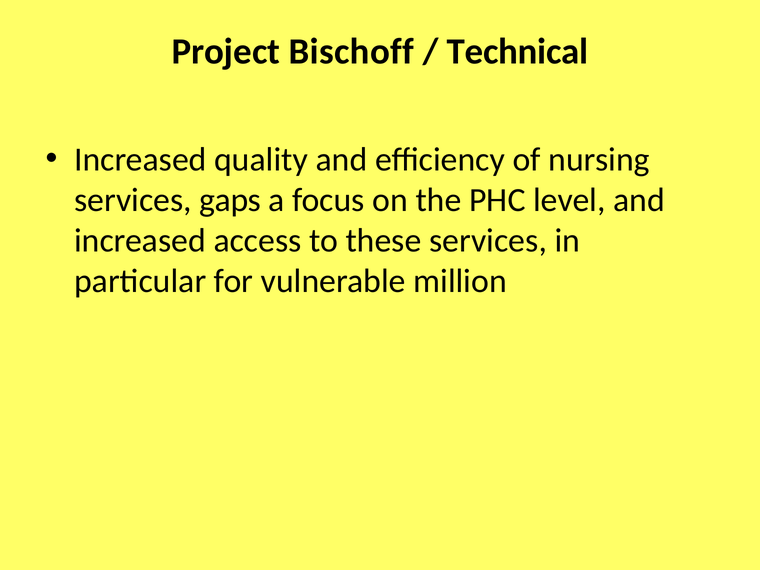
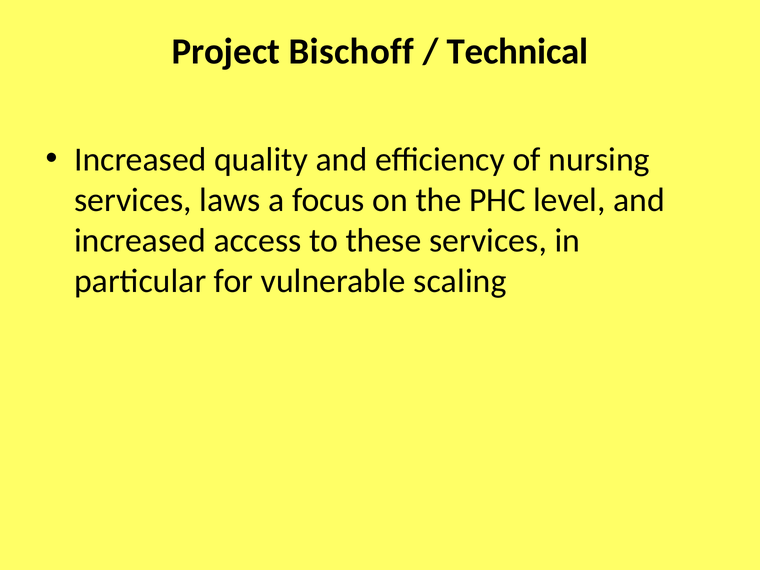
gaps: gaps -> laws
million: million -> scaling
